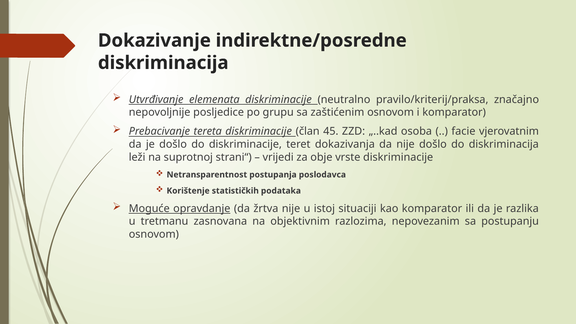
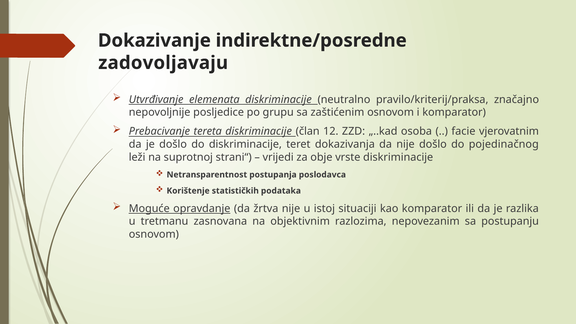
diskriminacija at (163, 63): diskriminacija -> zadovoljavaju
45: 45 -> 12
do diskriminacija: diskriminacija -> pojedinačnog
